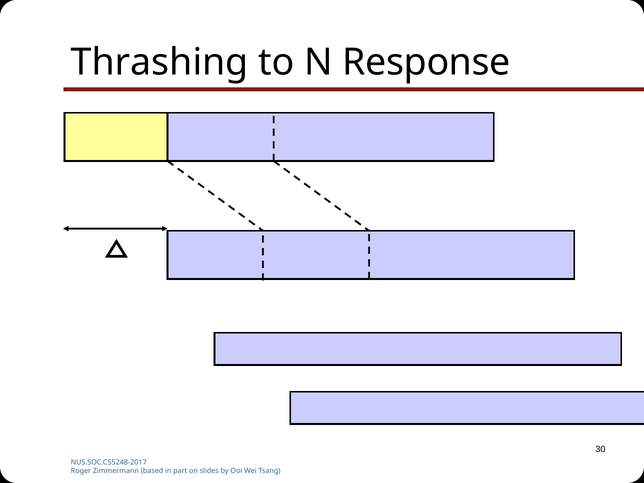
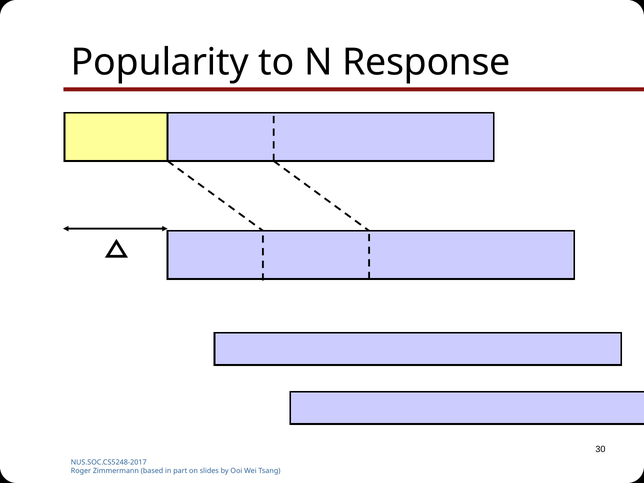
Thrashing: Thrashing -> Popularity
